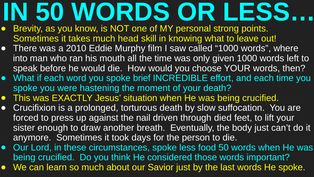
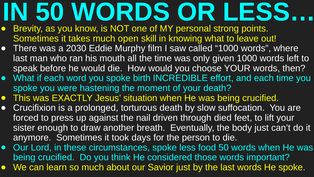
head: head -> open
2010: 2010 -> 2030
into at (20, 58): into -> last
brief: brief -> birth
